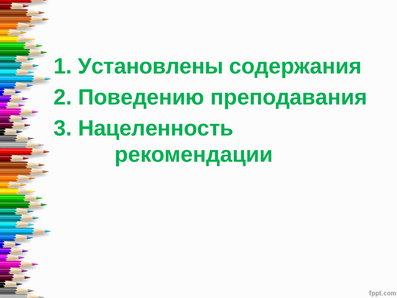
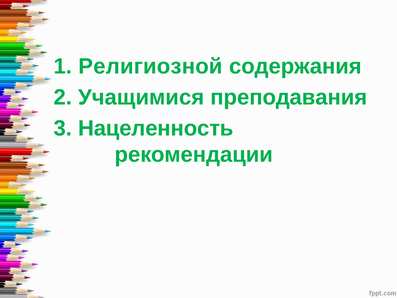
Установлены: Установлены -> Религиозной
Поведению: Поведению -> Учащимися
